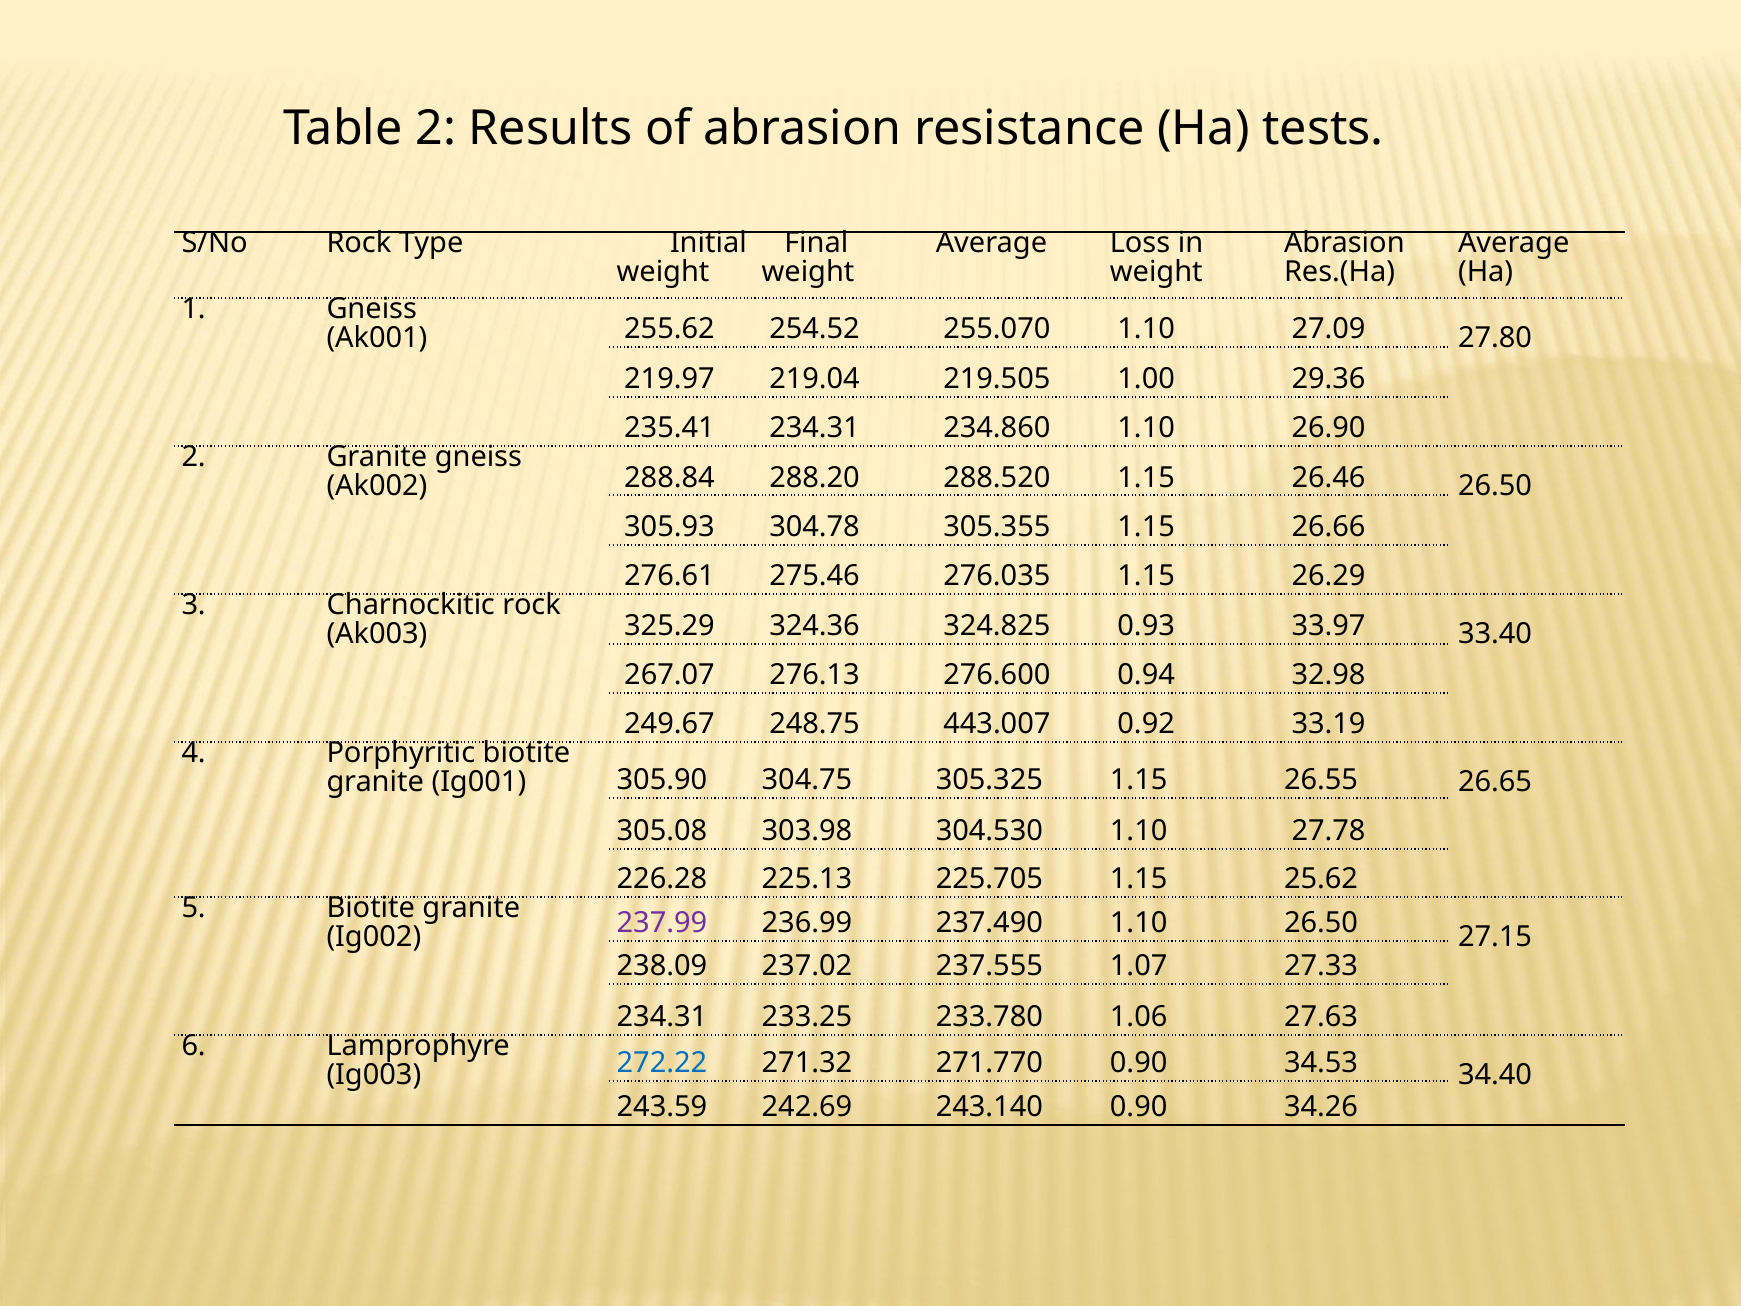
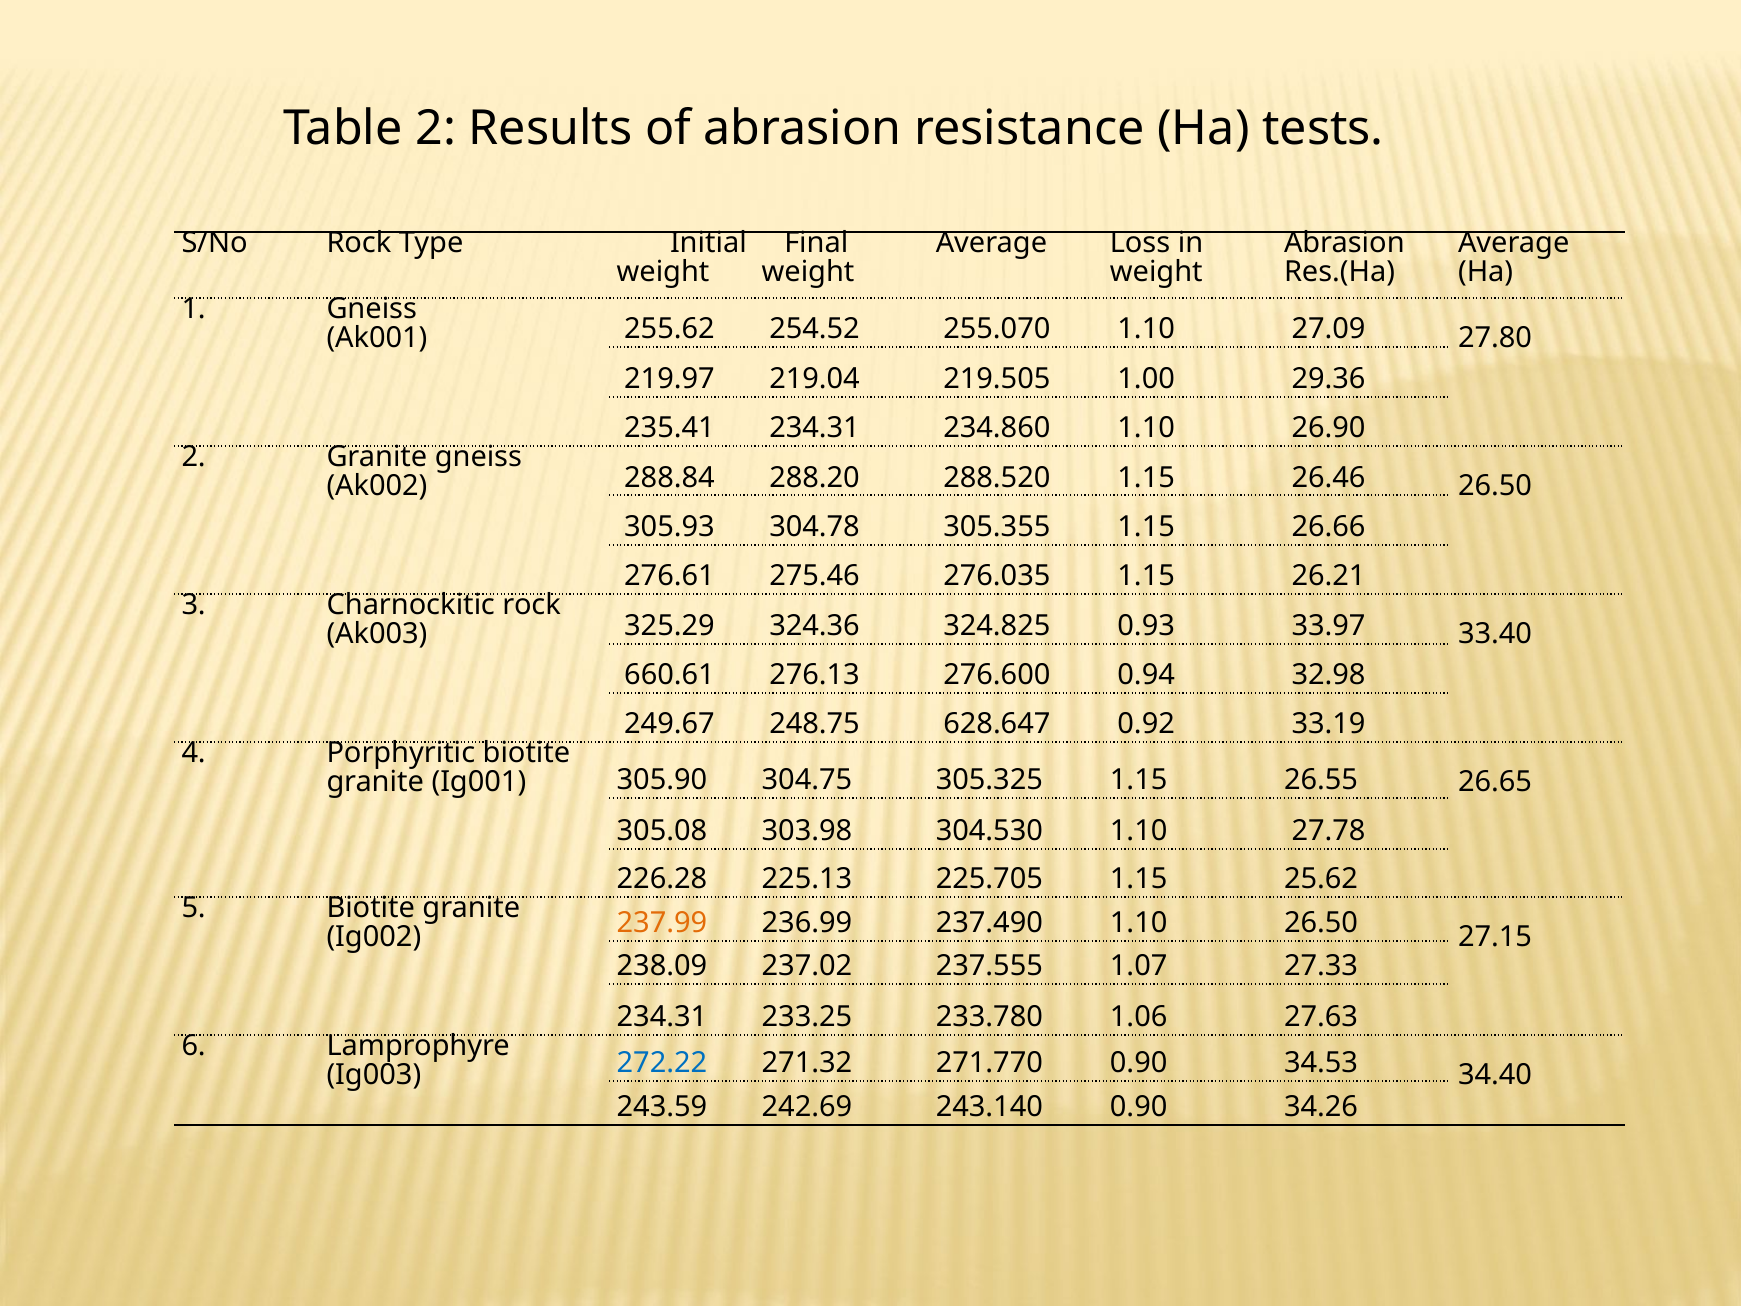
26.29: 26.29 -> 26.21
267.07: 267.07 -> 660.61
443.007: 443.007 -> 628.647
237.99 colour: purple -> orange
